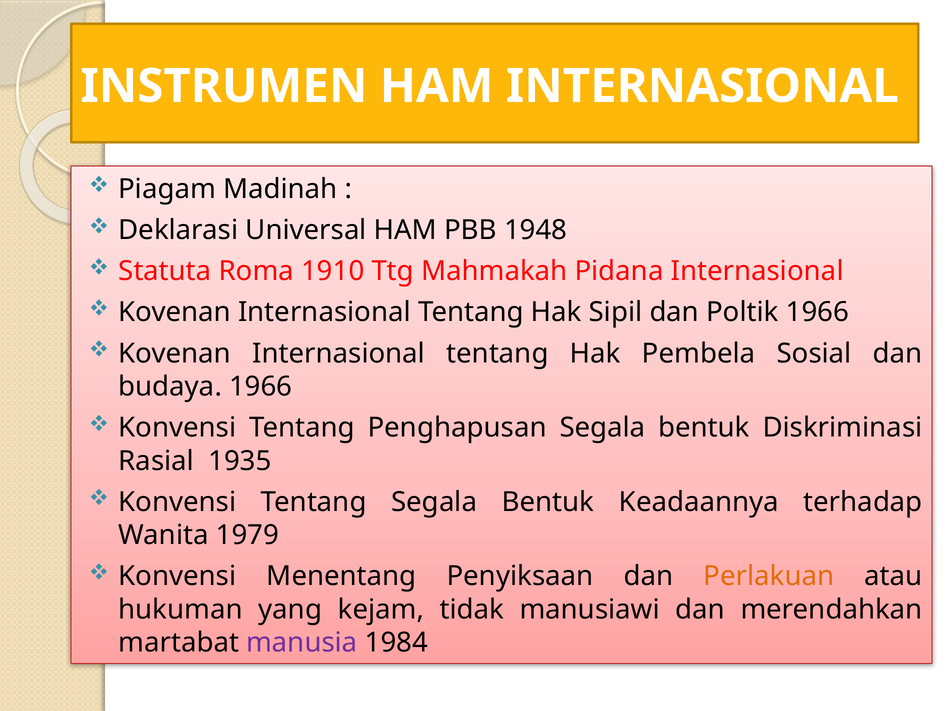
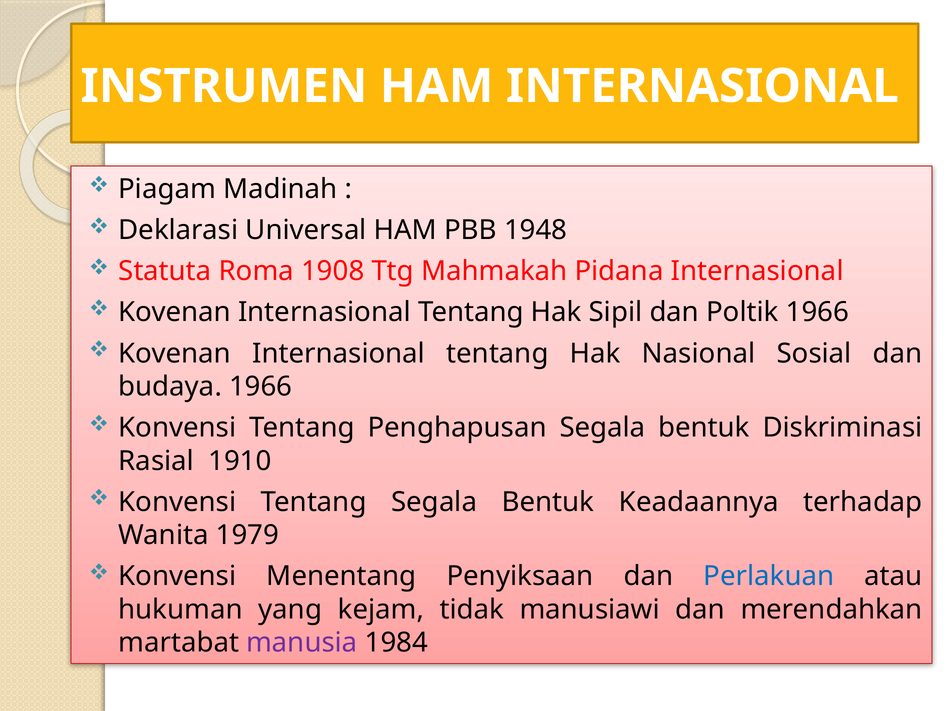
1910: 1910 -> 1908
Pembela: Pembela -> Nasional
1935: 1935 -> 1910
Perlakuan colour: orange -> blue
